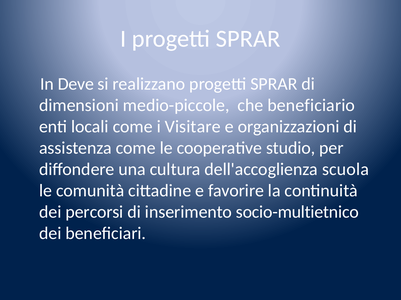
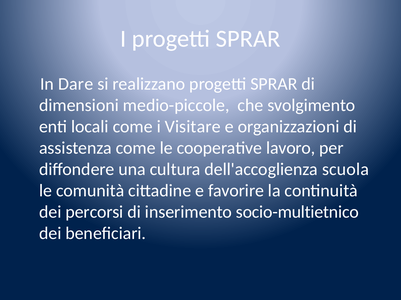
Deve: Deve -> Dare
beneficiario: beneficiario -> svolgimento
studio: studio -> lavoro
